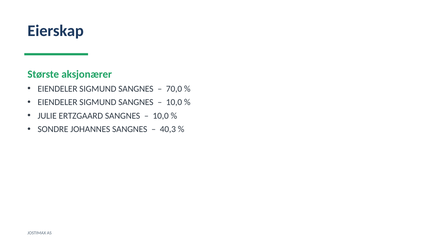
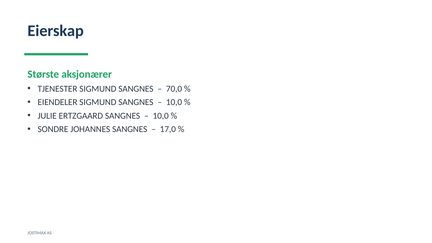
EIENDELER at (58, 89): EIENDELER -> TJENESTER
40,3: 40,3 -> 17,0
